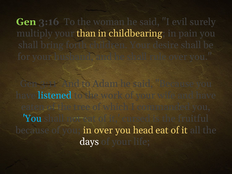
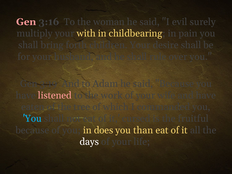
Gen at (26, 22) colour: light green -> pink
than: than -> with
3:11: 3:11 -> 3:19
listened colour: light blue -> pink
in over: over -> does
head: head -> than
